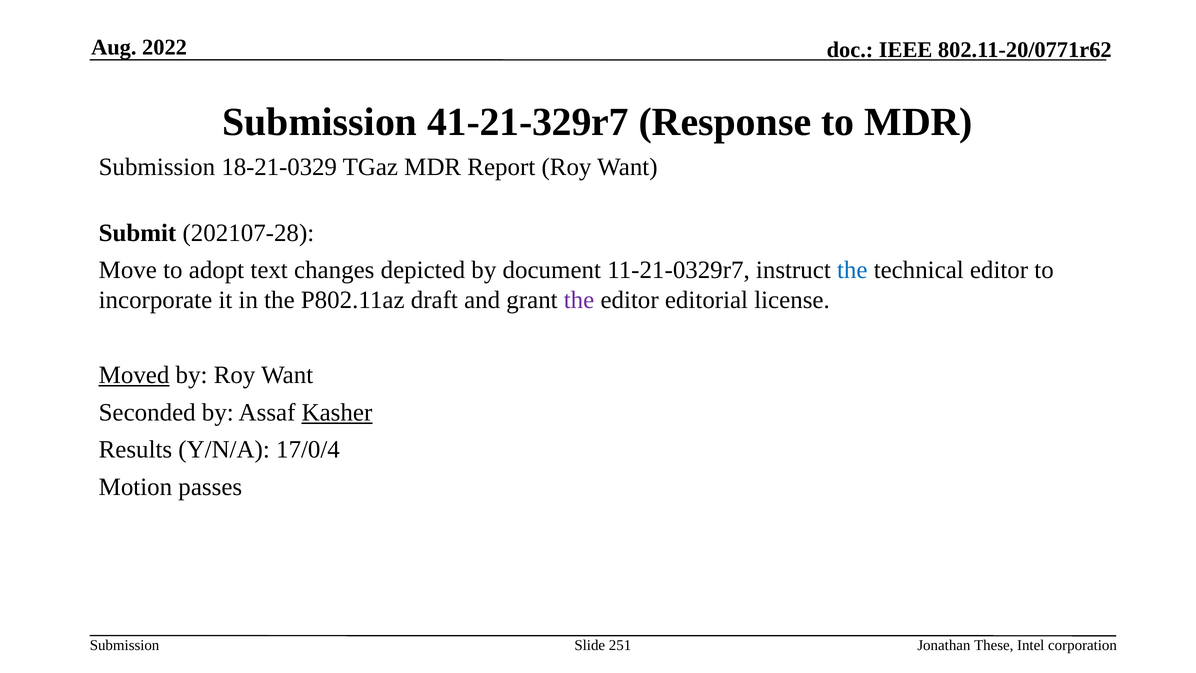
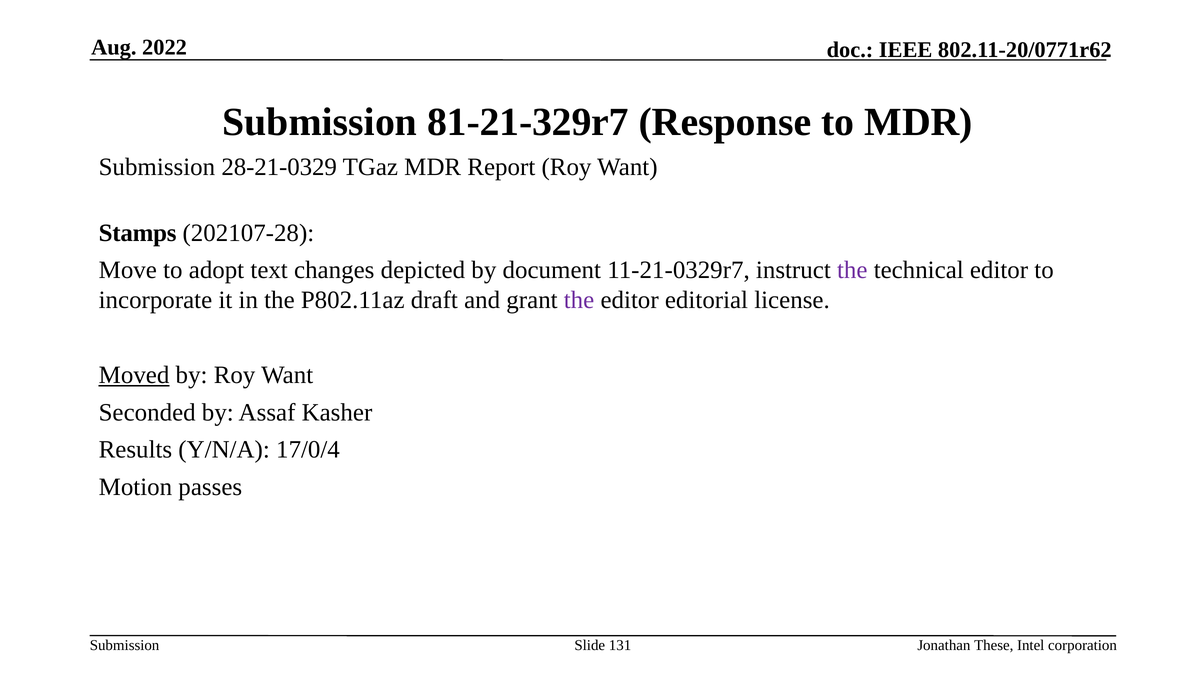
41-21-329r7: 41-21-329r7 -> 81-21-329r7
18-21-0329: 18-21-0329 -> 28-21-0329
Submit: Submit -> Stamps
the at (852, 270) colour: blue -> purple
Kasher underline: present -> none
251: 251 -> 131
